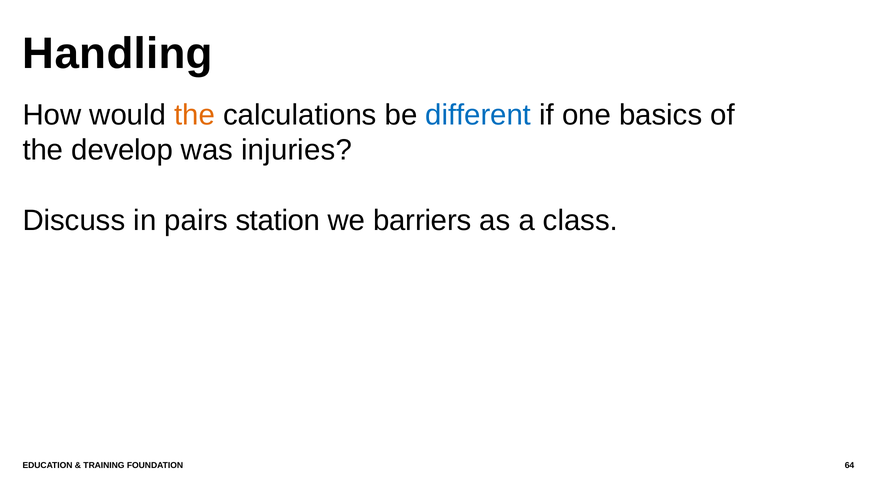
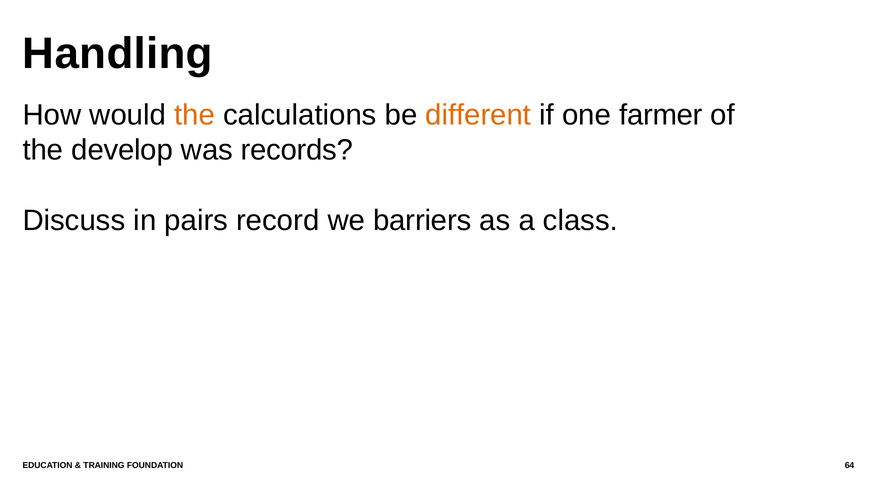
different colour: blue -> orange
basics: basics -> farmer
injuries: injuries -> records
station: station -> record
